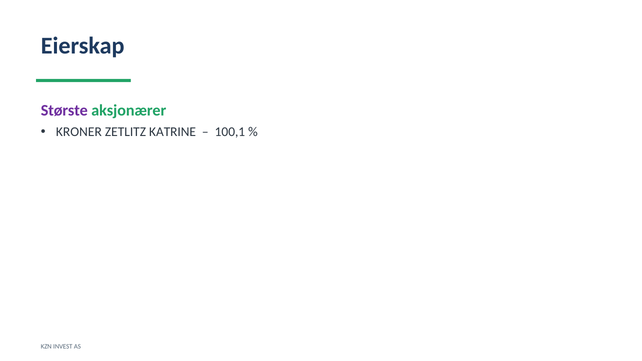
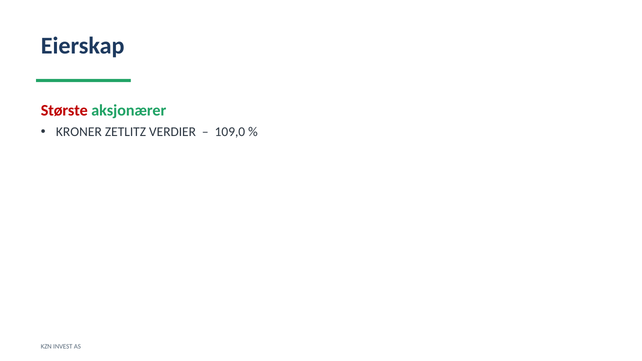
Største colour: purple -> red
KATRINE: KATRINE -> VERDIER
100,1: 100,1 -> 109,0
